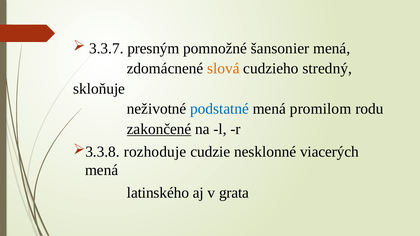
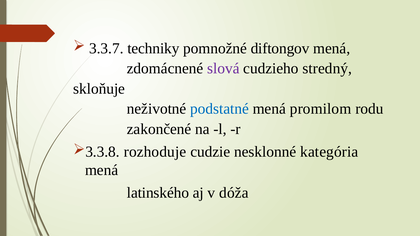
presným: presným -> techniky
šansonier: šansonier -> diftongov
slová colour: orange -> purple
zakončené underline: present -> none
viacerých: viacerých -> kategória
grata: grata -> dóža
